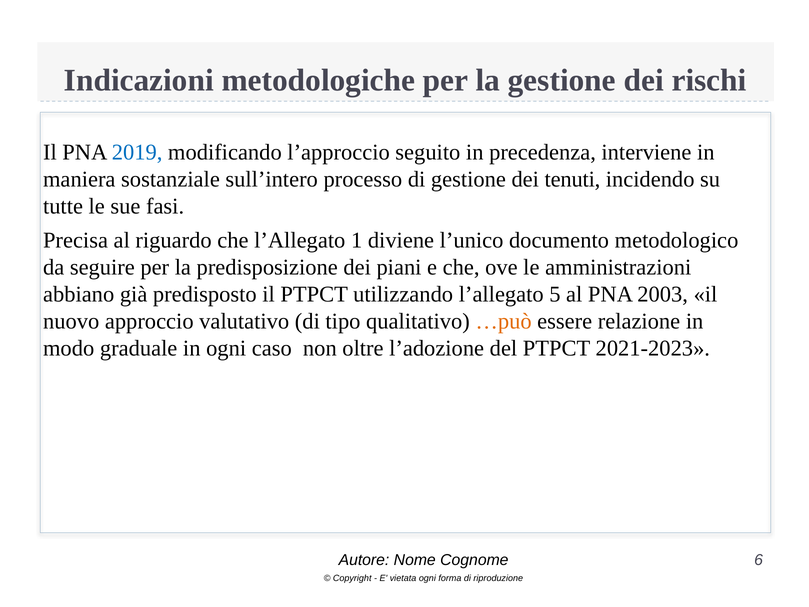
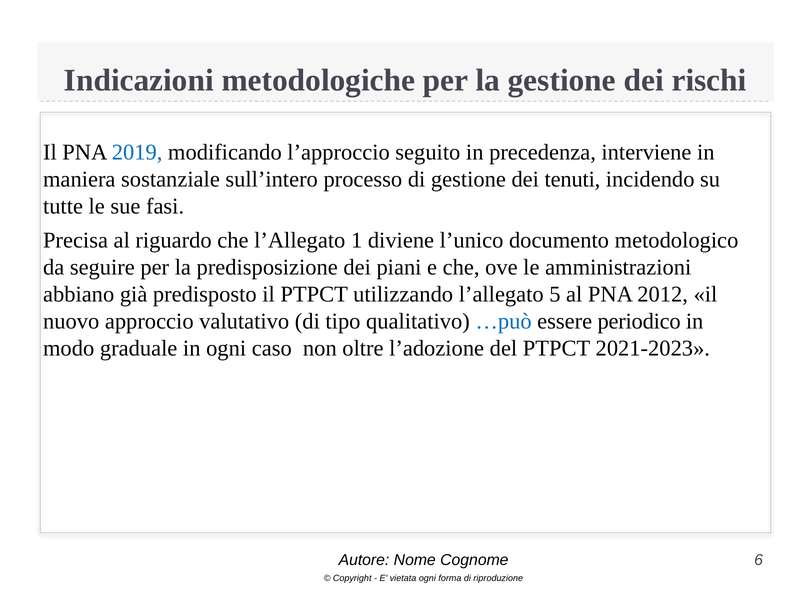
2003: 2003 -> 2012
…può colour: orange -> blue
relazione: relazione -> periodico
